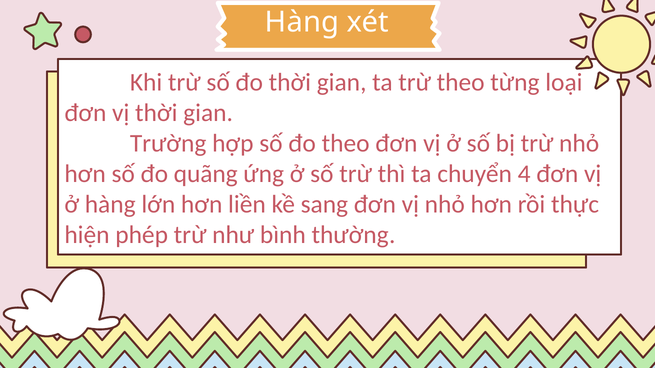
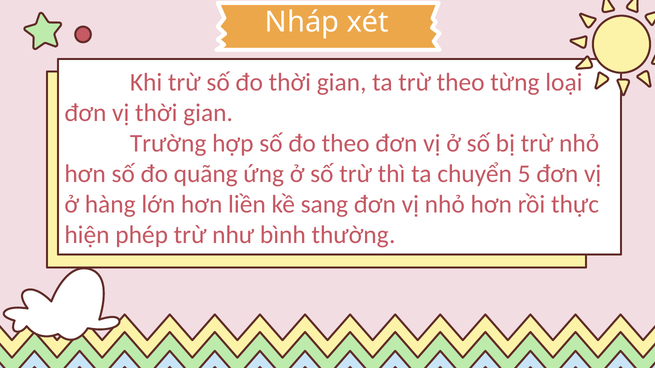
Hàng at (302, 22): Hàng -> Nháp
4: 4 -> 5
